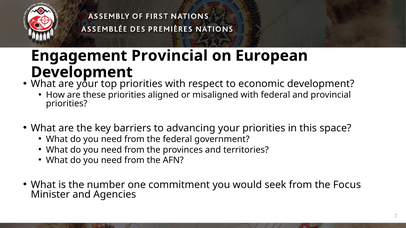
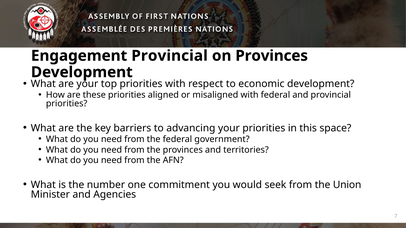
on European: European -> Provinces
Focus: Focus -> Union
